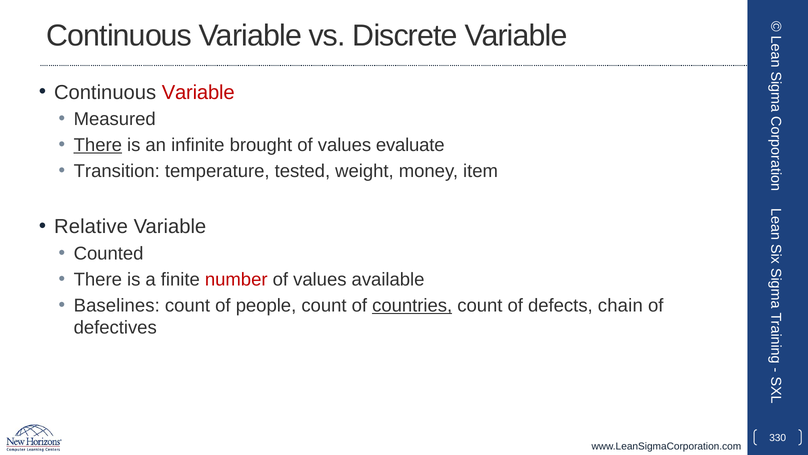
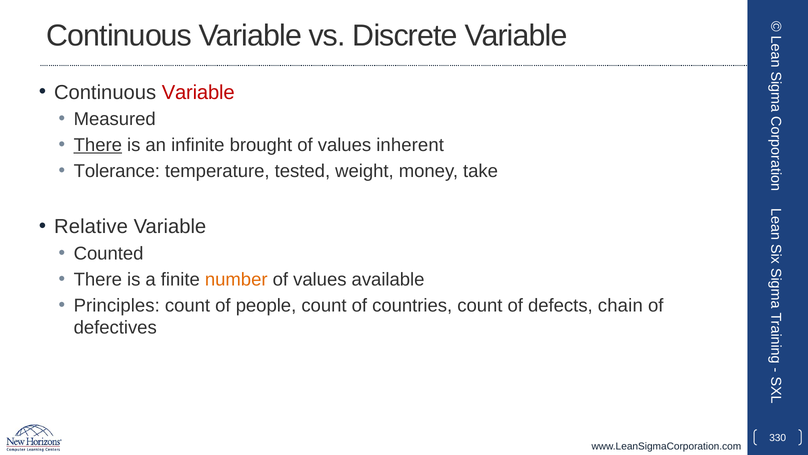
evaluate: evaluate -> inherent
Transition: Transition -> Tolerance
item: item -> take
number colour: red -> orange
Baselines: Baselines -> Principles
countries underline: present -> none
